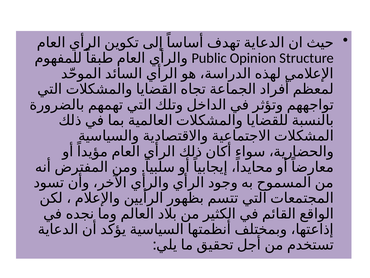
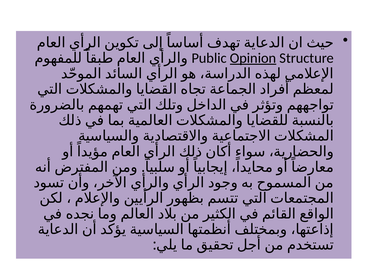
Opinion underline: none -> present
